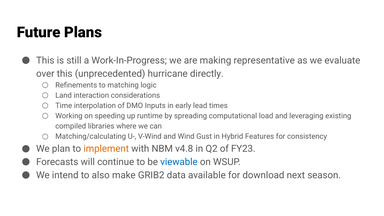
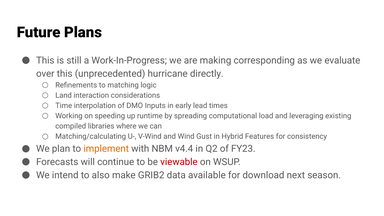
representative: representative -> corresponding
v4.8: v4.8 -> v4.4
viewable colour: blue -> red
